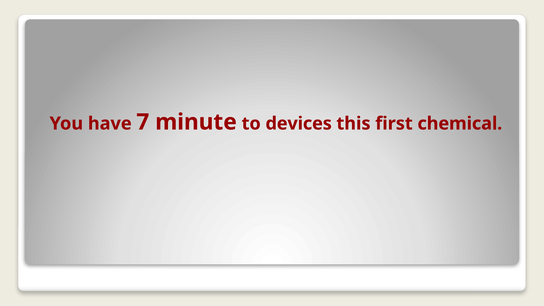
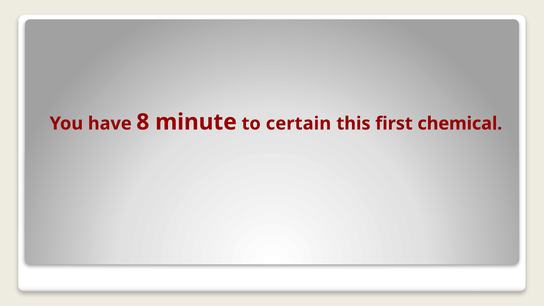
7: 7 -> 8
devices: devices -> certain
